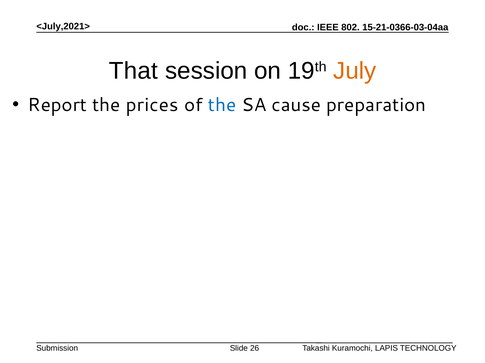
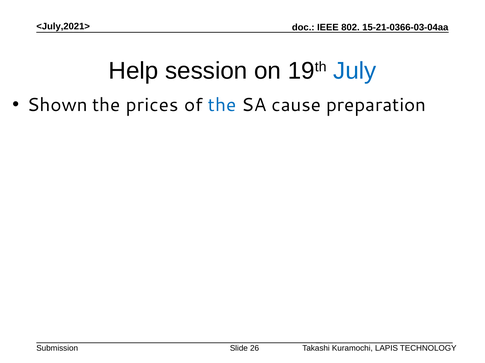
That: That -> Help
July colour: orange -> blue
Report: Report -> Shown
